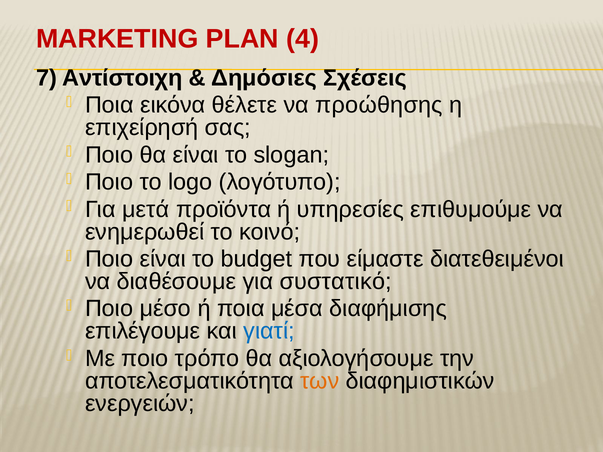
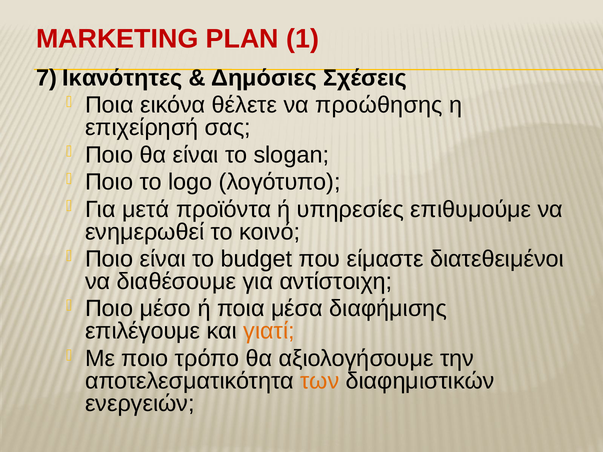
4: 4 -> 1
Αντίστοιχη: Αντίστοιχη -> Ικανότητες
συστατικό: συστατικό -> αντίστοιχη
γιατί colour: blue -> orange
